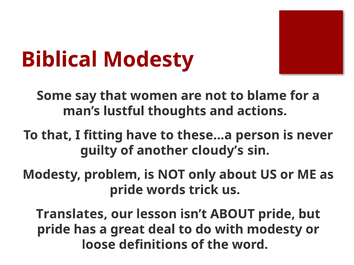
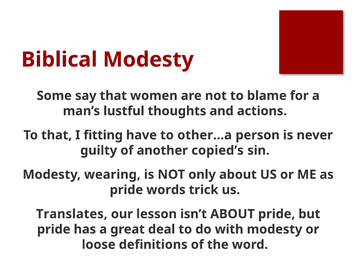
these…a: these…a -> other…a
cloudy’s: cloudy’s -> copied’s
problem: problem -> wearing
